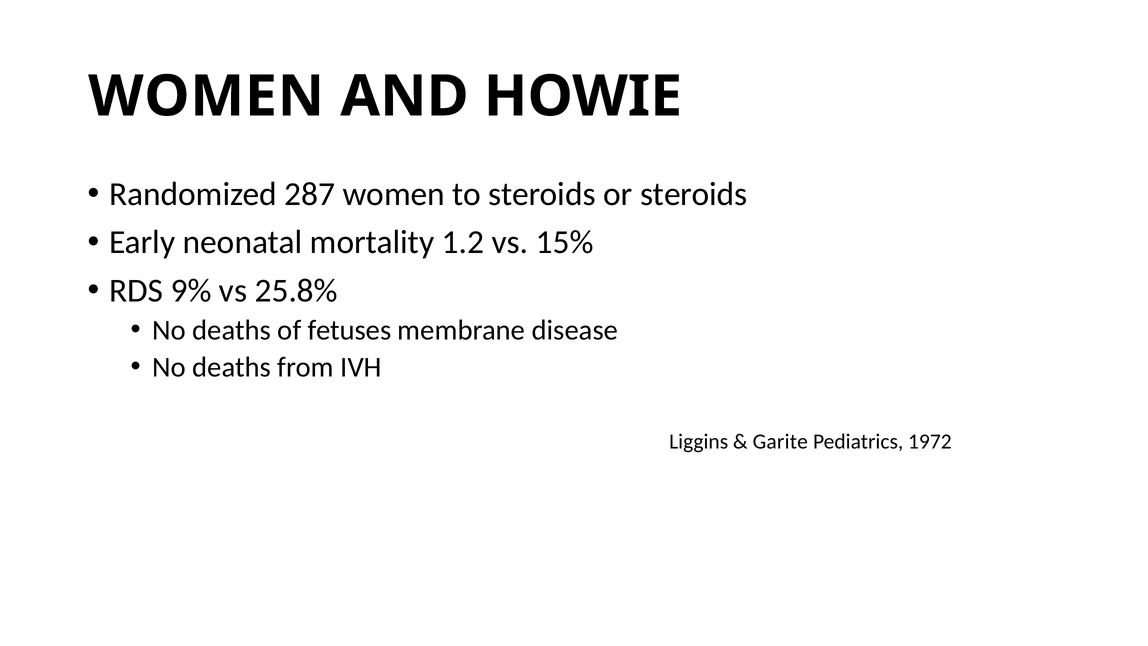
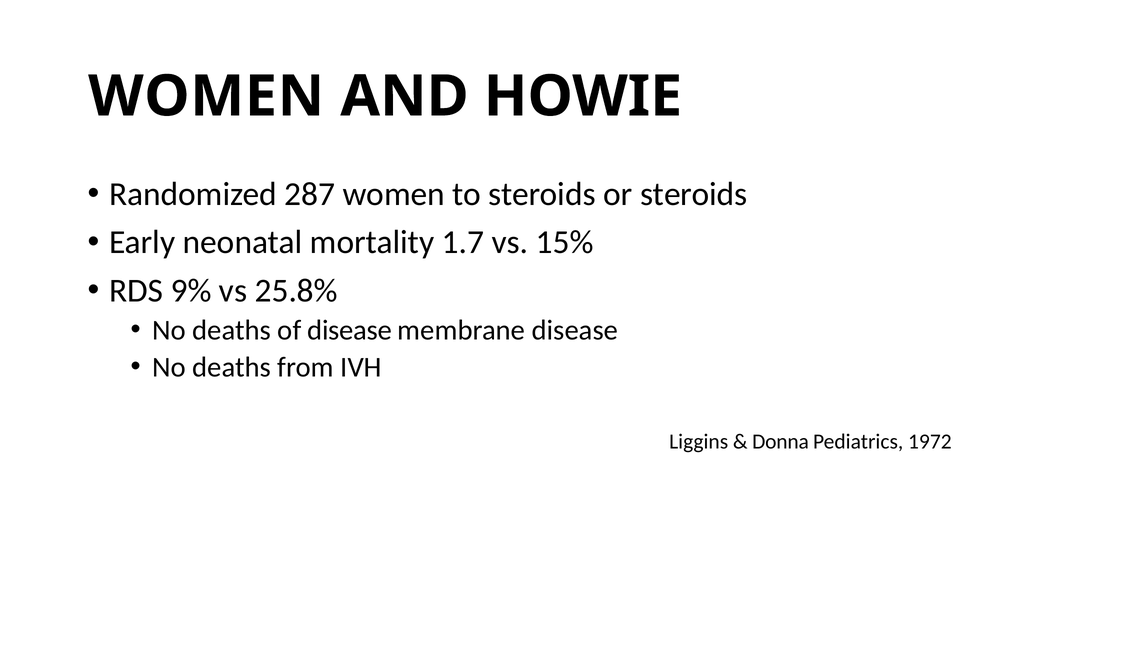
1.2: 1.2 -> 1.7
of fetuses: fetuses -> disease
Garite: Garite -> Donna
